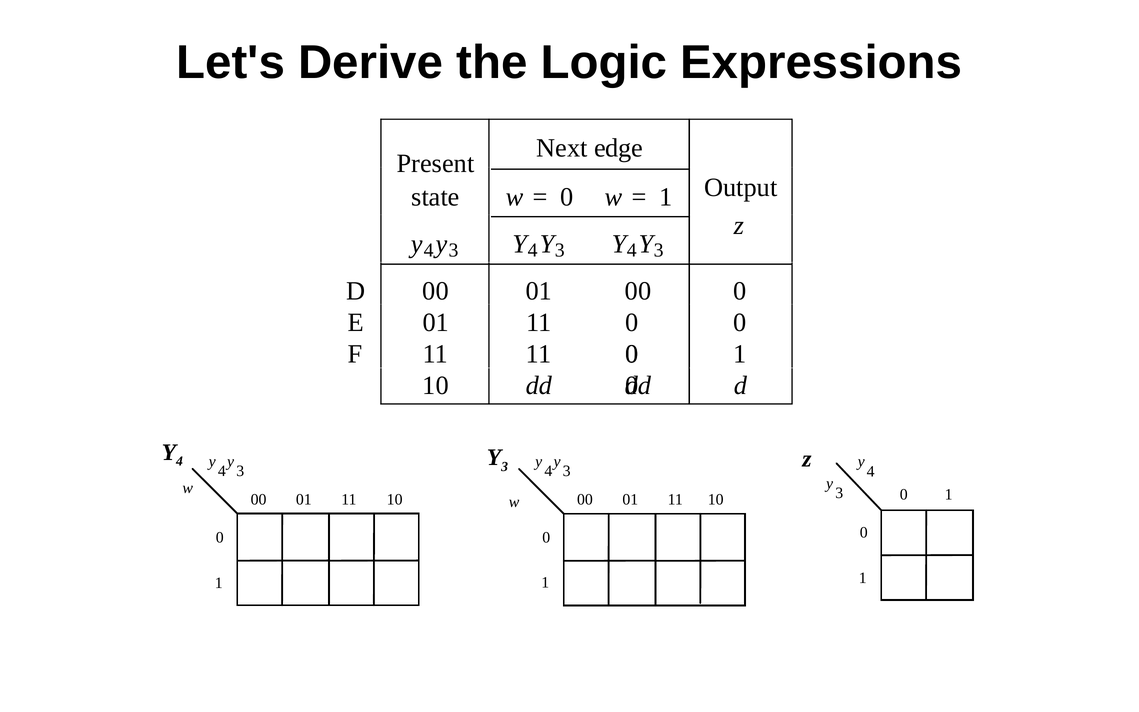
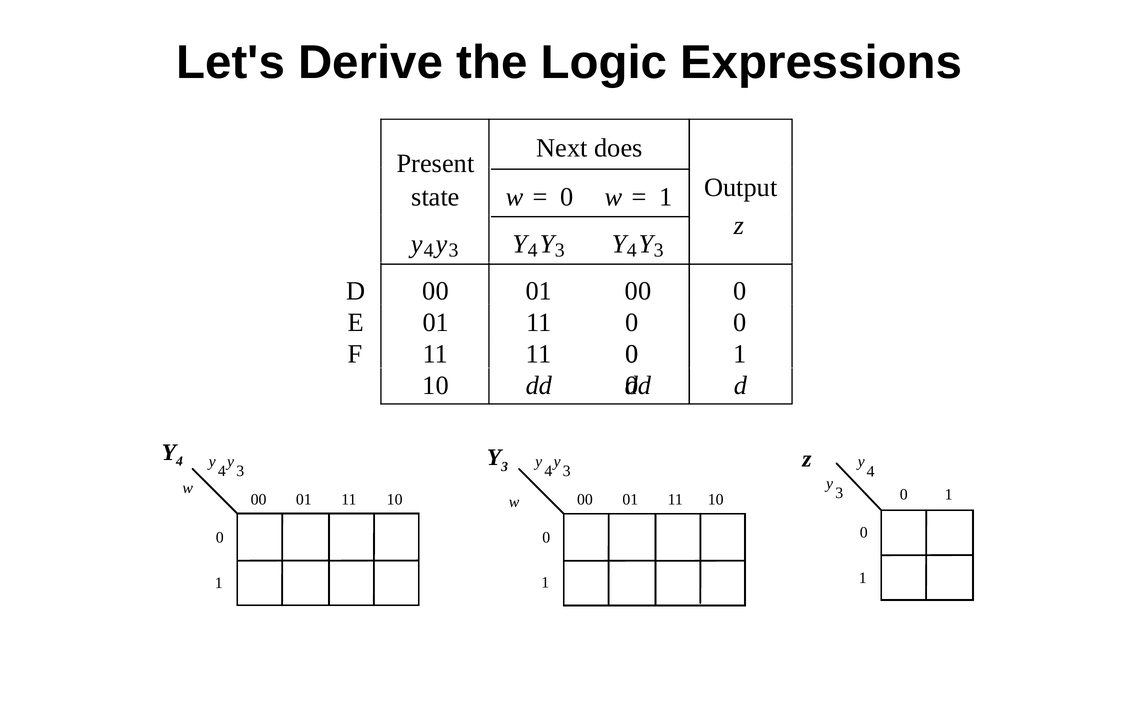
edge: edge -> does
